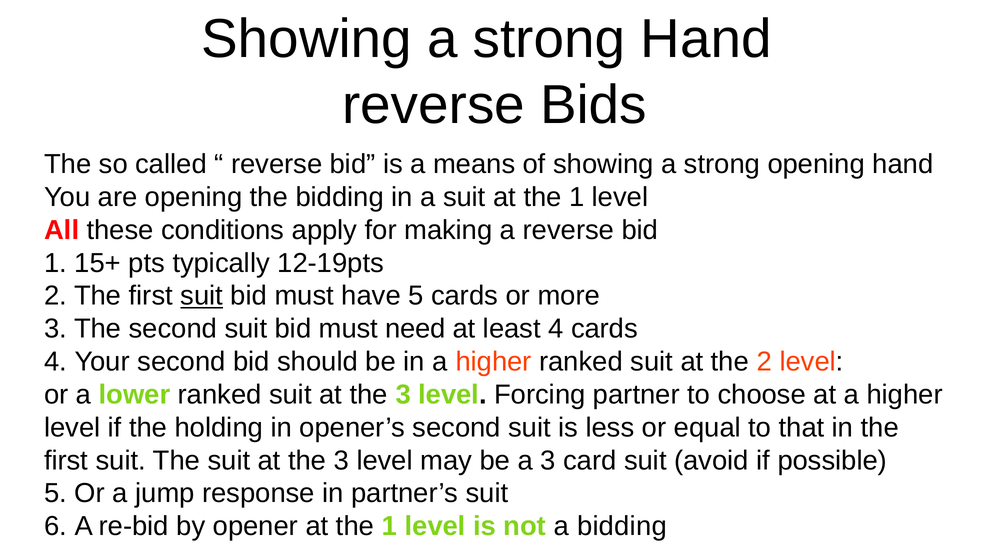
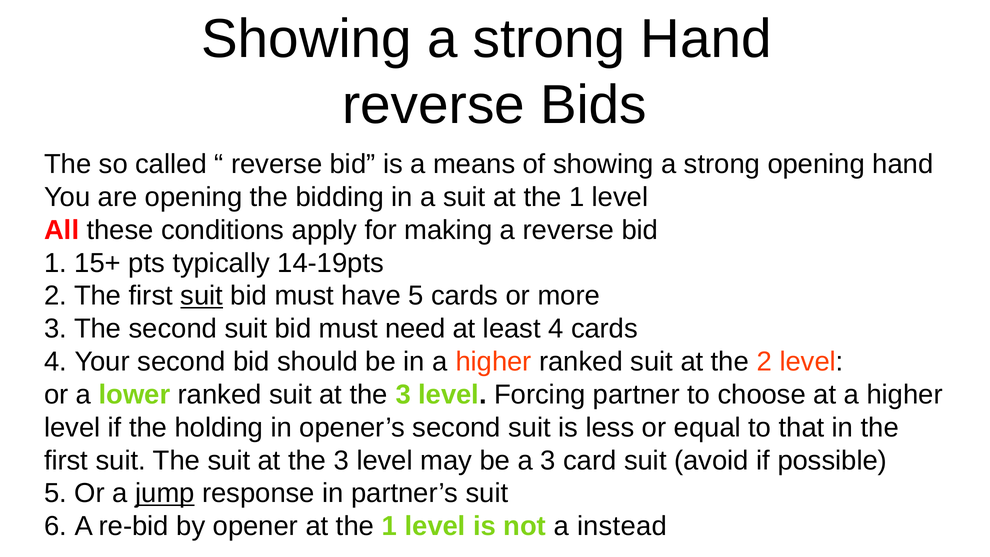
12-19pts: 12-19pts -> 14-19pts
jump underline: none -> present
a bidding: bidding -> instead
